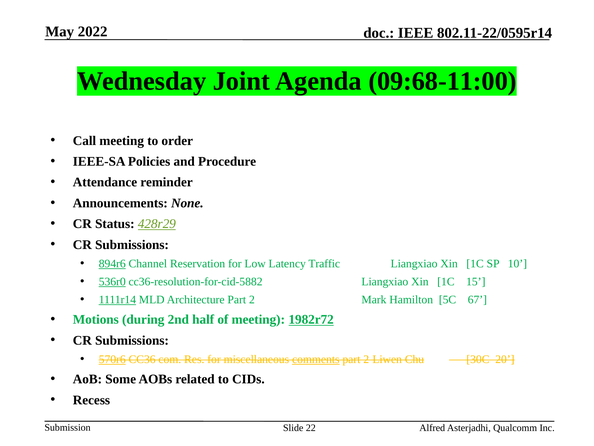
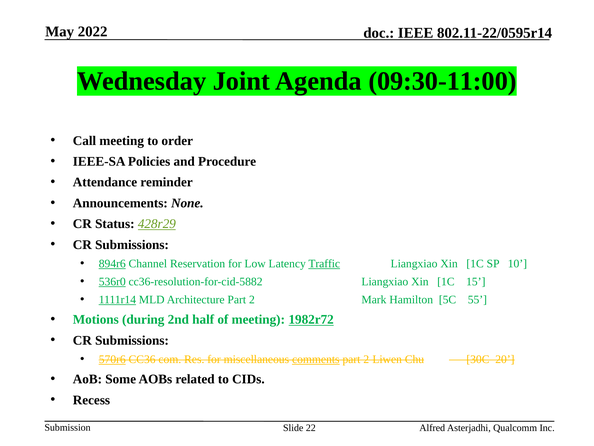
09:68-11:00: 09:68-11:00 -> 09:30-11:00
Traffic underline: none -> present
67: 67 -> 55
